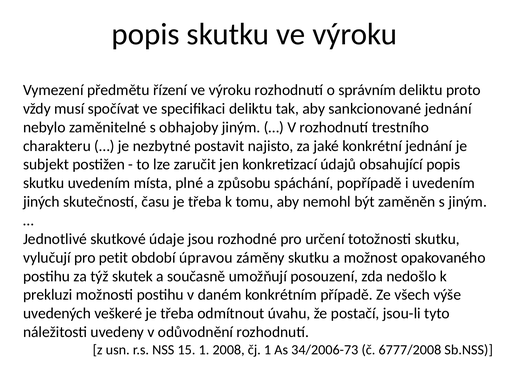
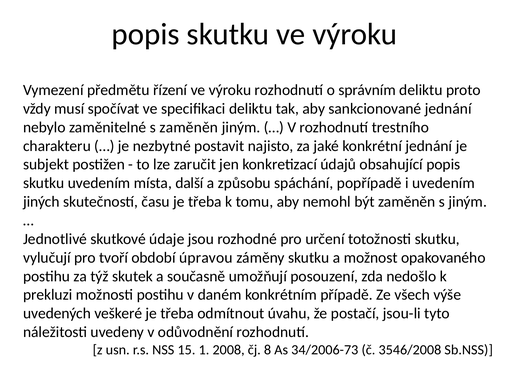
s obhajoby: obhajoby -> zaměněn
plné: plné -> další
petit: petit -> tvoří
čj 1: 1 -> 8
6777/2008: 6777/2008 -> 3546/2008
